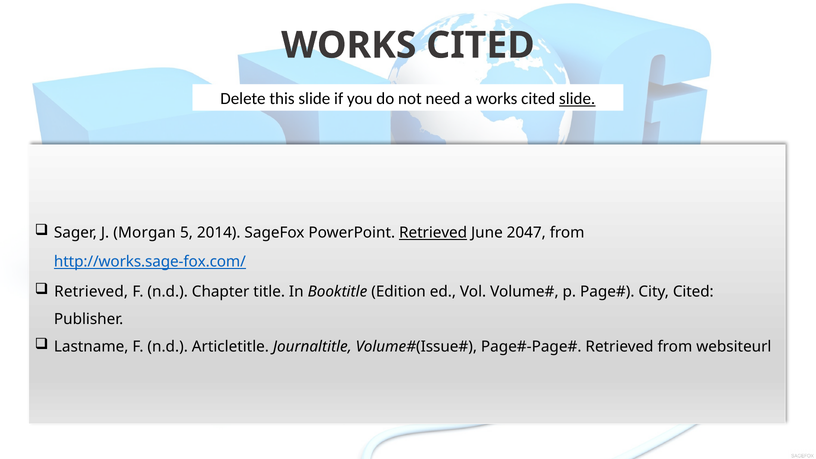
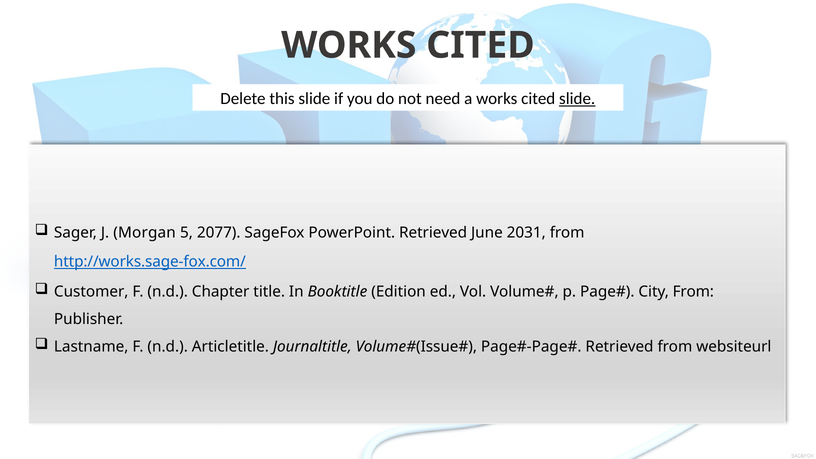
2014: 2014 -> 2077
Retrieved at (433, 233) underline: present -> none
2047: 2047 -> 2031
Retrieved at (91, 292): Retrieved -> Customer
City Cited: Cited -> From
